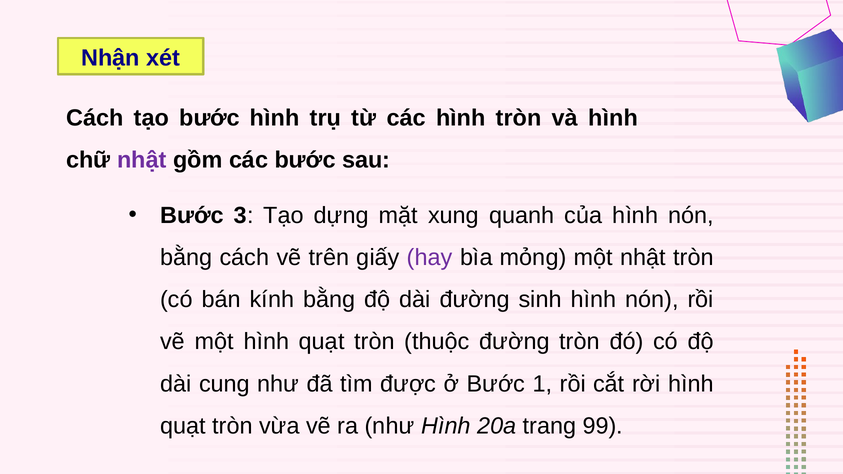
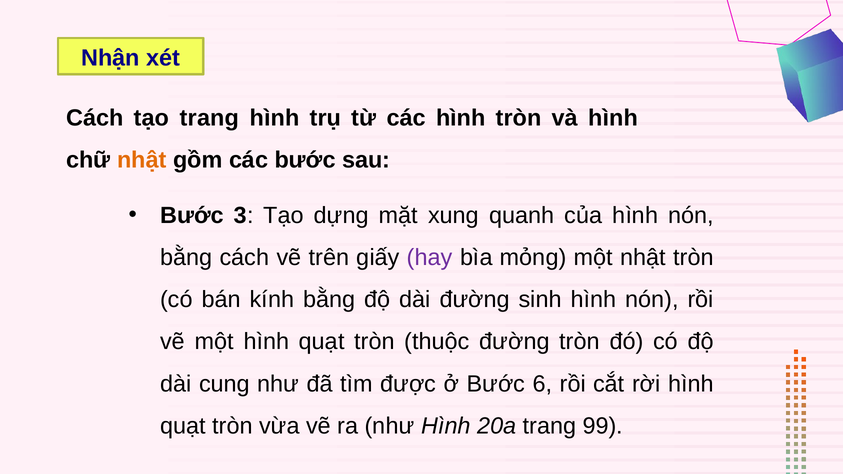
tạo bước: bước -> trang
nhật at (142, 160) colour: purple -> orange
1: 1 -> 6
